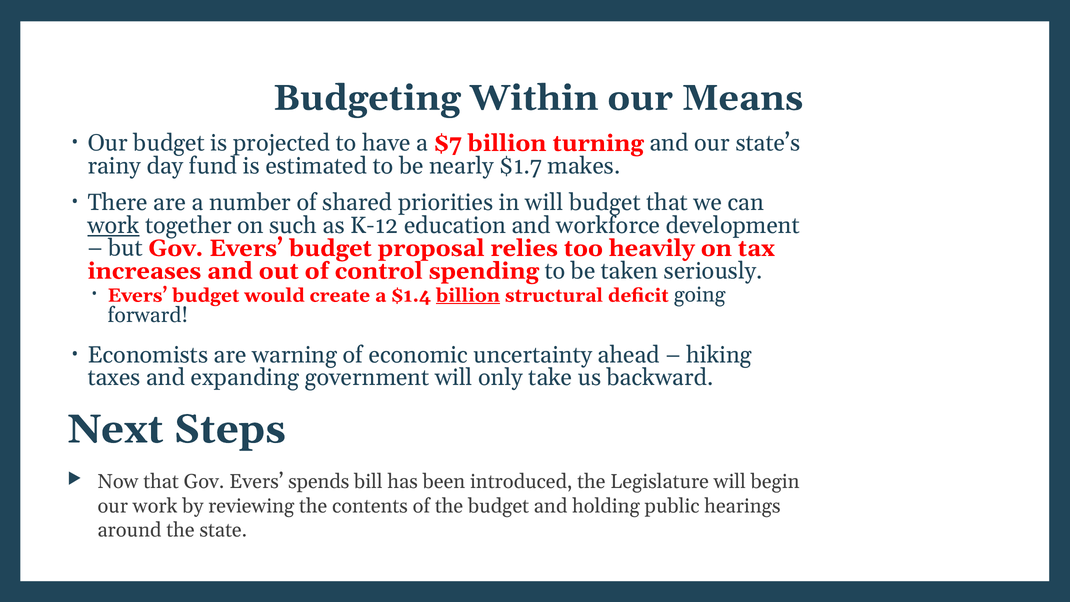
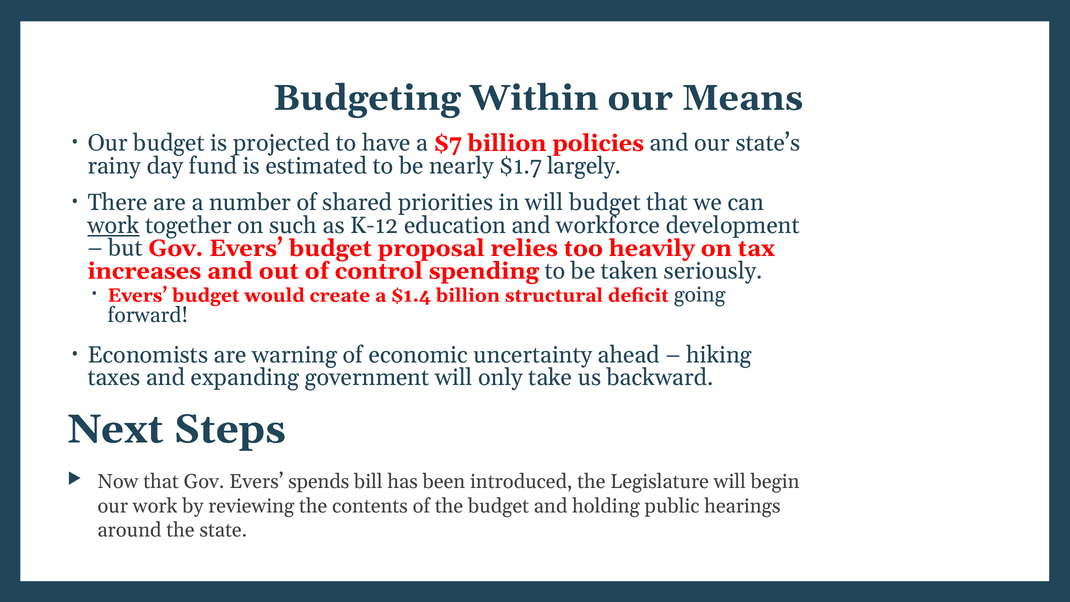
turning: turning -> policies
makes: makes -> largely
billion at (468, 295) underline: present -> none
